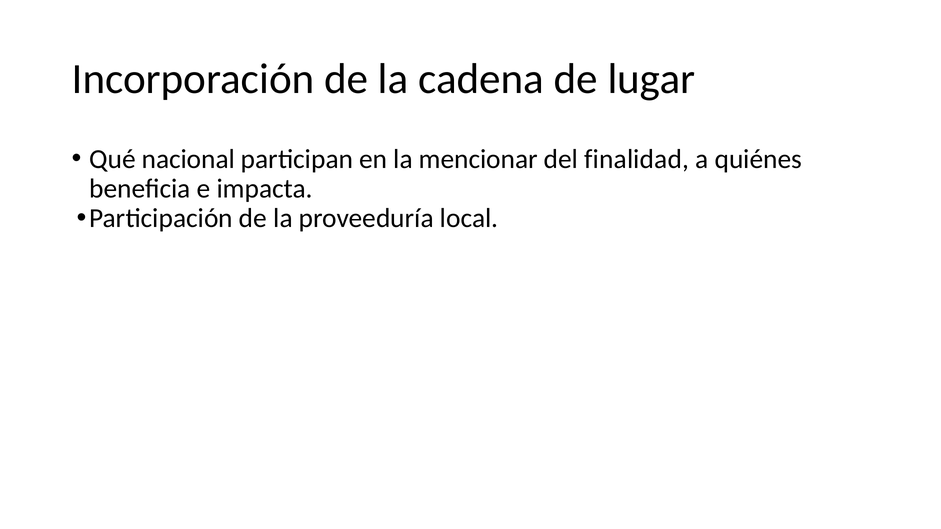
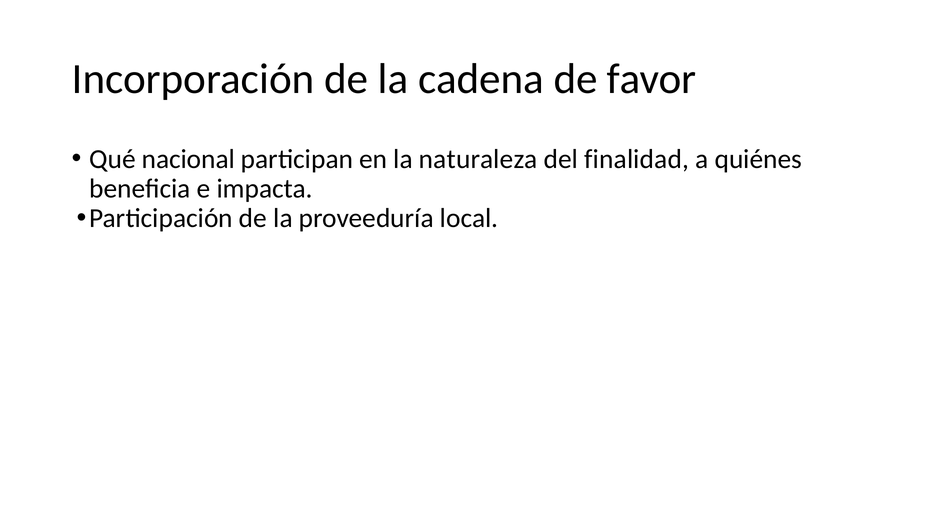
lugar: lugar -> favor
mencionar: mencionar -> naturaleza
